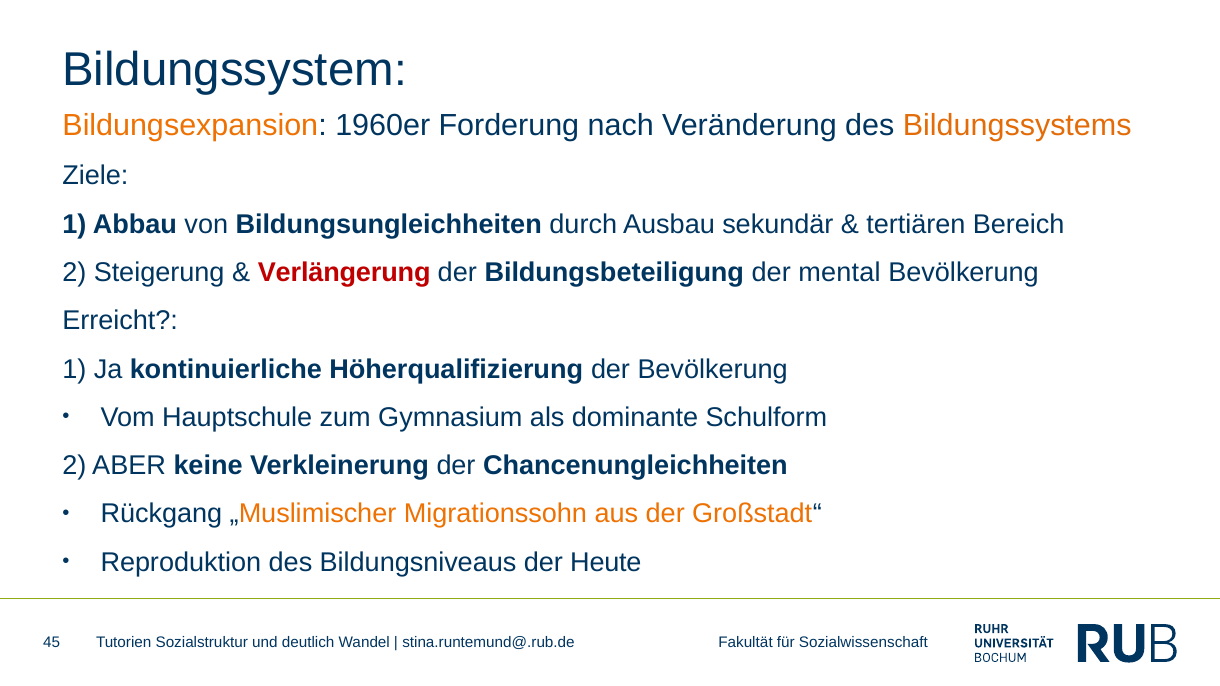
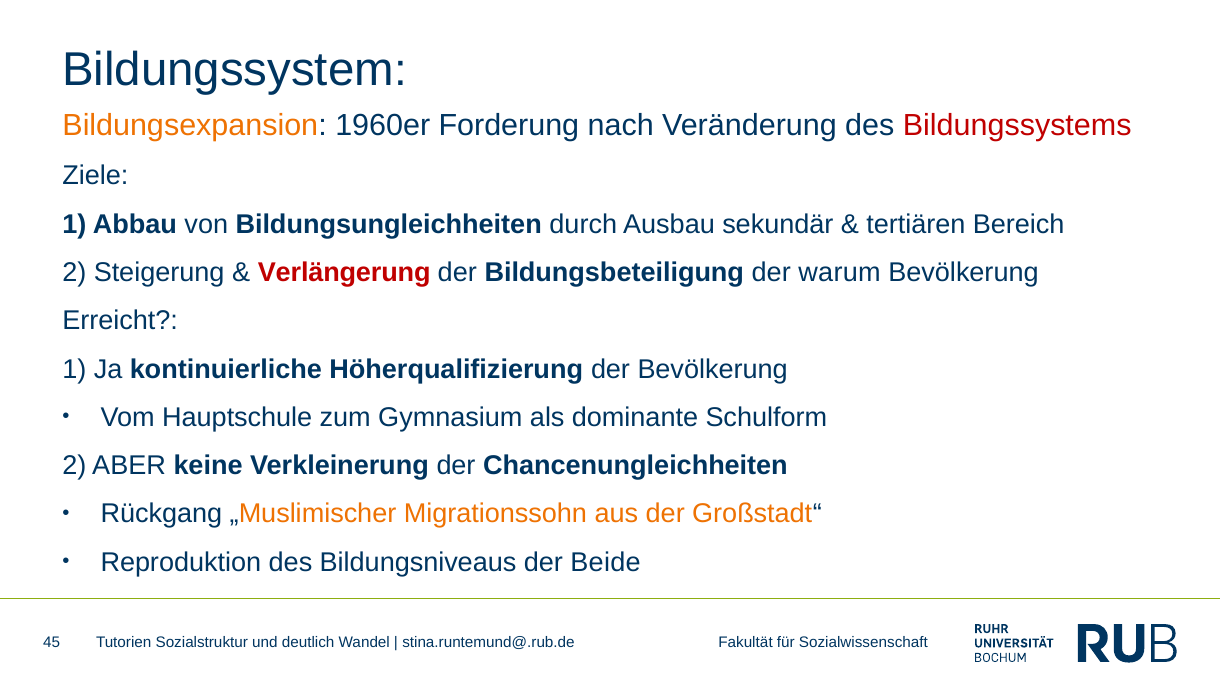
Bildungssystems colour: orange -> red
mental: mental -> warum
Heute: Heute -> Beide
